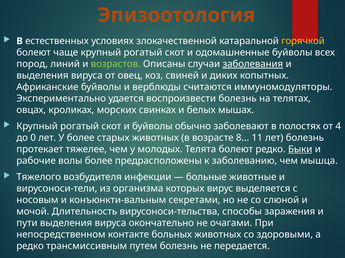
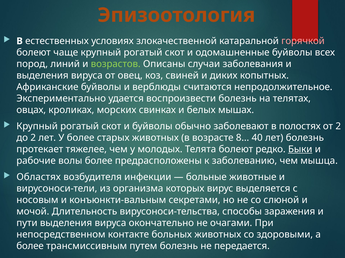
горячкой colour: yellow -> pink
заболевания underline: present -> none
иммуномодуляторы: иммуномодуляторы -> непродолжительное
от 4: 4 -> 2
до 0: 0 -> 2
11: 11 -> 40
Тяжелого: Тяжелого -> Областях
редко at (30, 247): редко -> более
